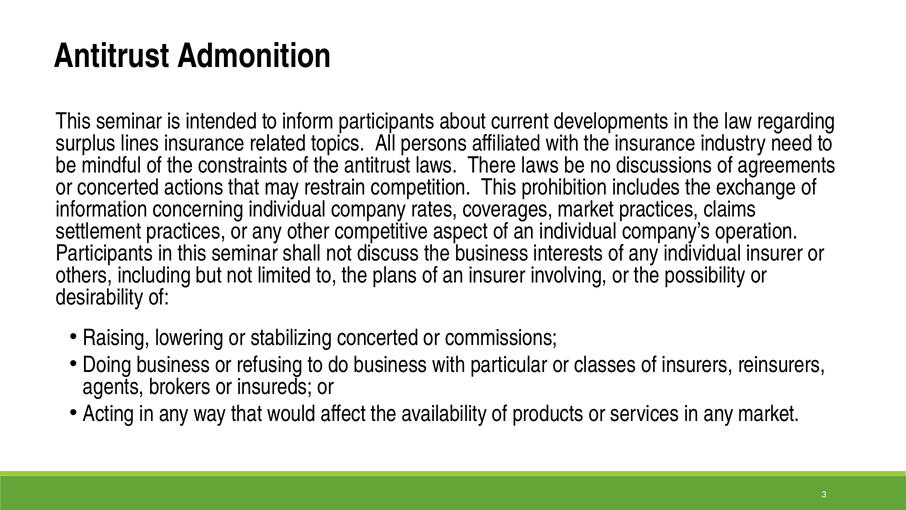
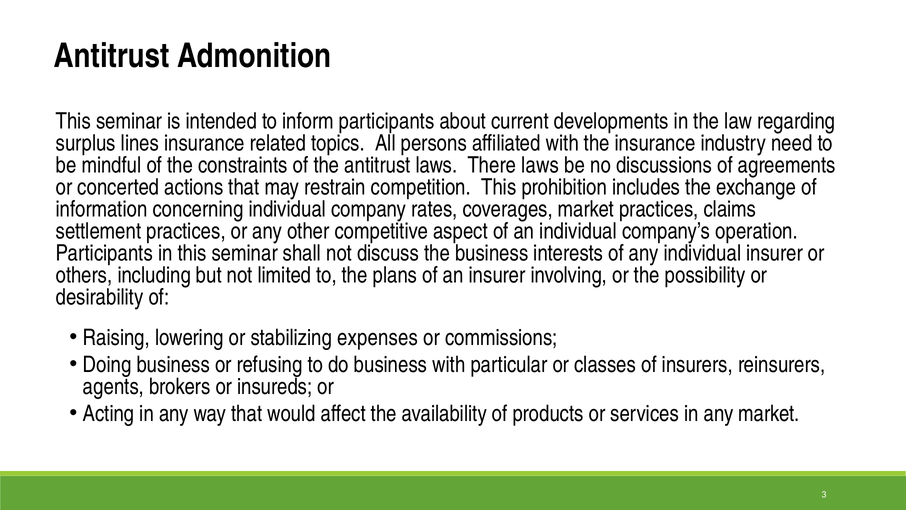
stabilizing concerted: concerted -> expenses
